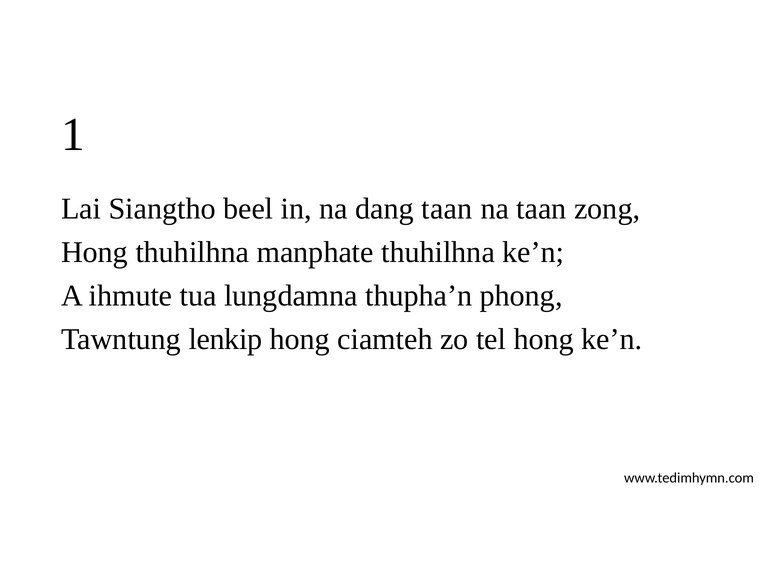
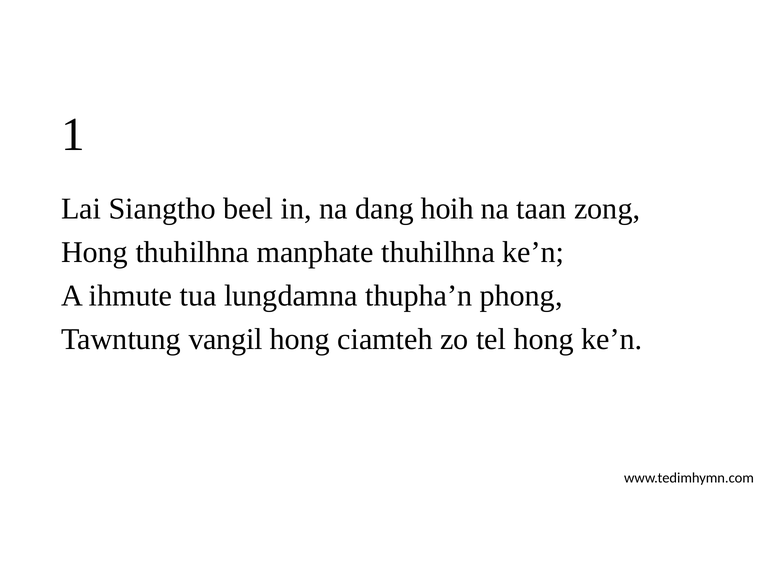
dang taan: taan -> hoih
lenkip: lenkip -> vangil
